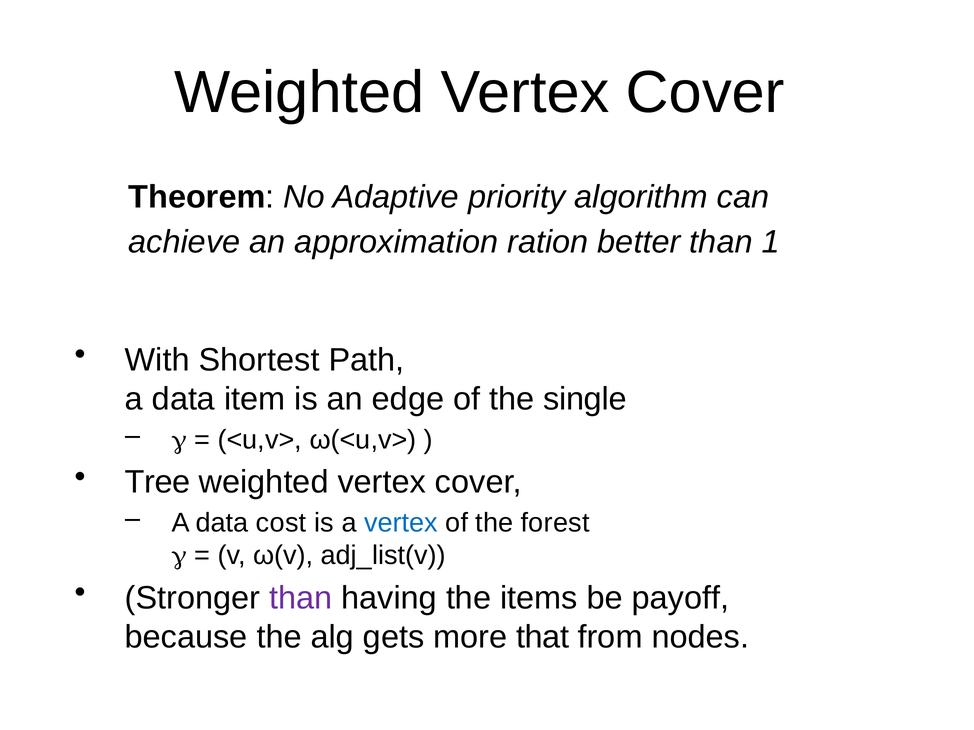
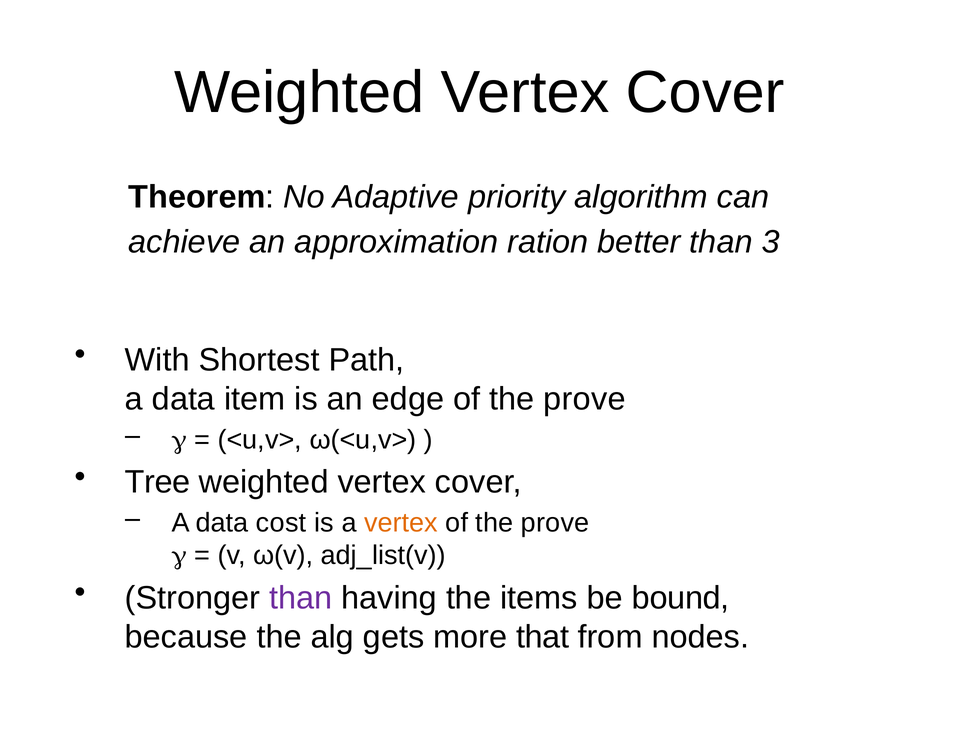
1: 1 -> 3
edge of the single: single -> prove
vertex at (401, 523) colour: blue -> orange
forest at (555, 523): forest -> prove
payoff: payoff -> bound
